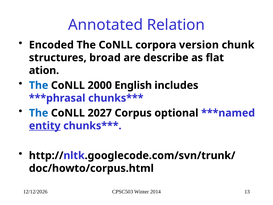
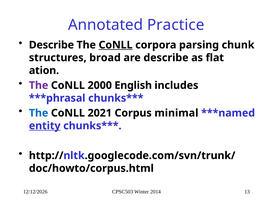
Relation: Relation -> Practice
Encoded at (51, 45): Encoded -> Describe
CoNLL at (116, 45) underline: none -> present
version: version -> parsing
The at (39, 85) colour: blue -> purple
2027: 2027 -> 2021
optional: optional -> minimal
